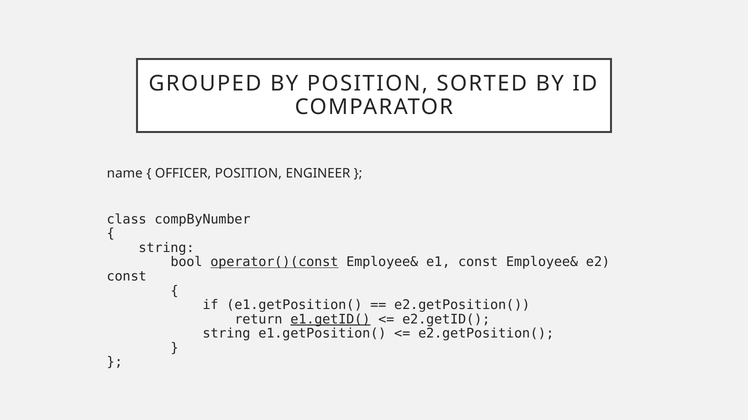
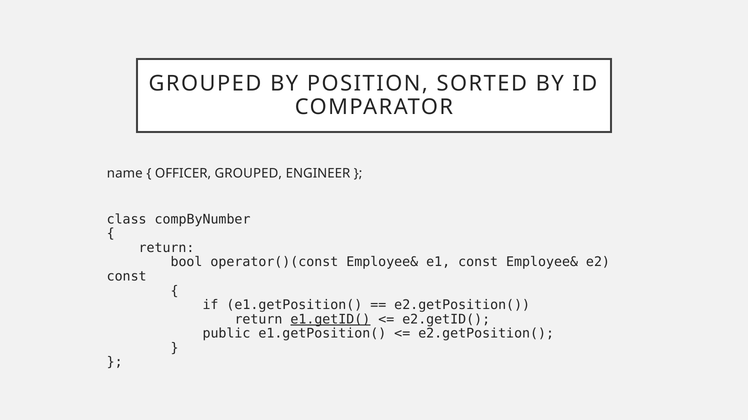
OFFICER POSITION: POSITION -> GROUPED
string at (167, 248): string -> return
operator()(const underline: present -> none
string at (226, 334): string -> public
